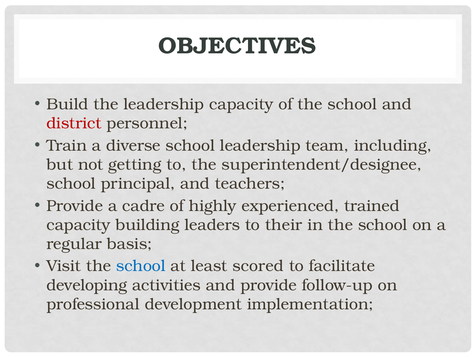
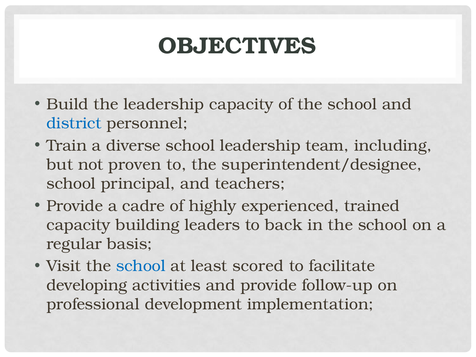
district colour: red -> blue
getting: getting -> proven
their: their -> back
